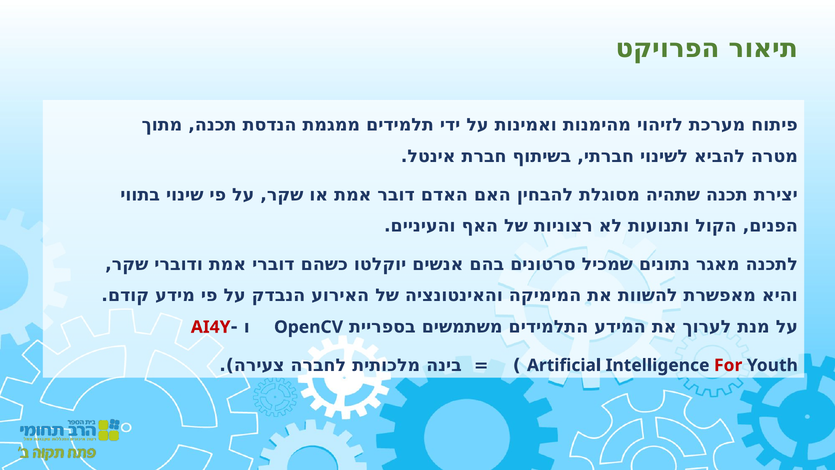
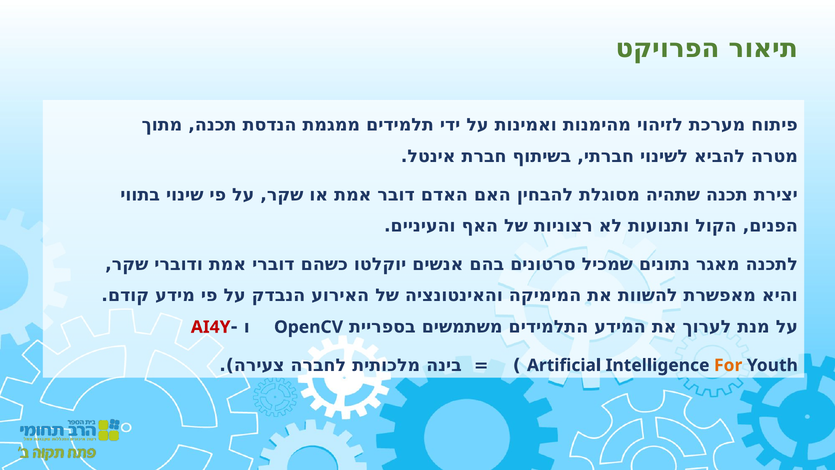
For colour: red -> orange
